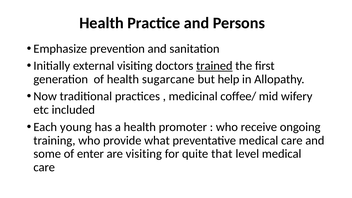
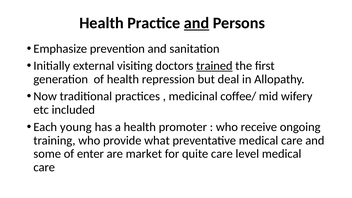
and at (197, 23) underline: none -> present
sugarcane: sugarcane -> repression
help: help -> deal
are visiting: visiting -> market
quite that: that -> care
